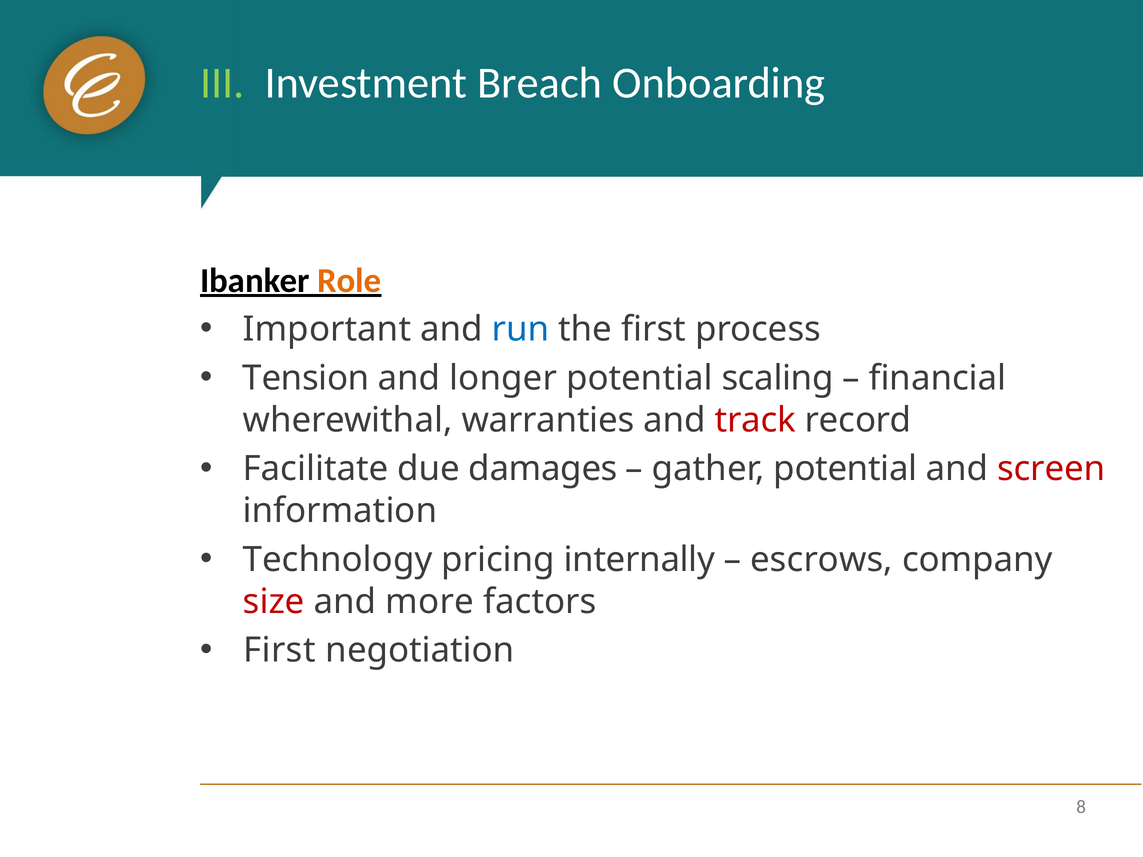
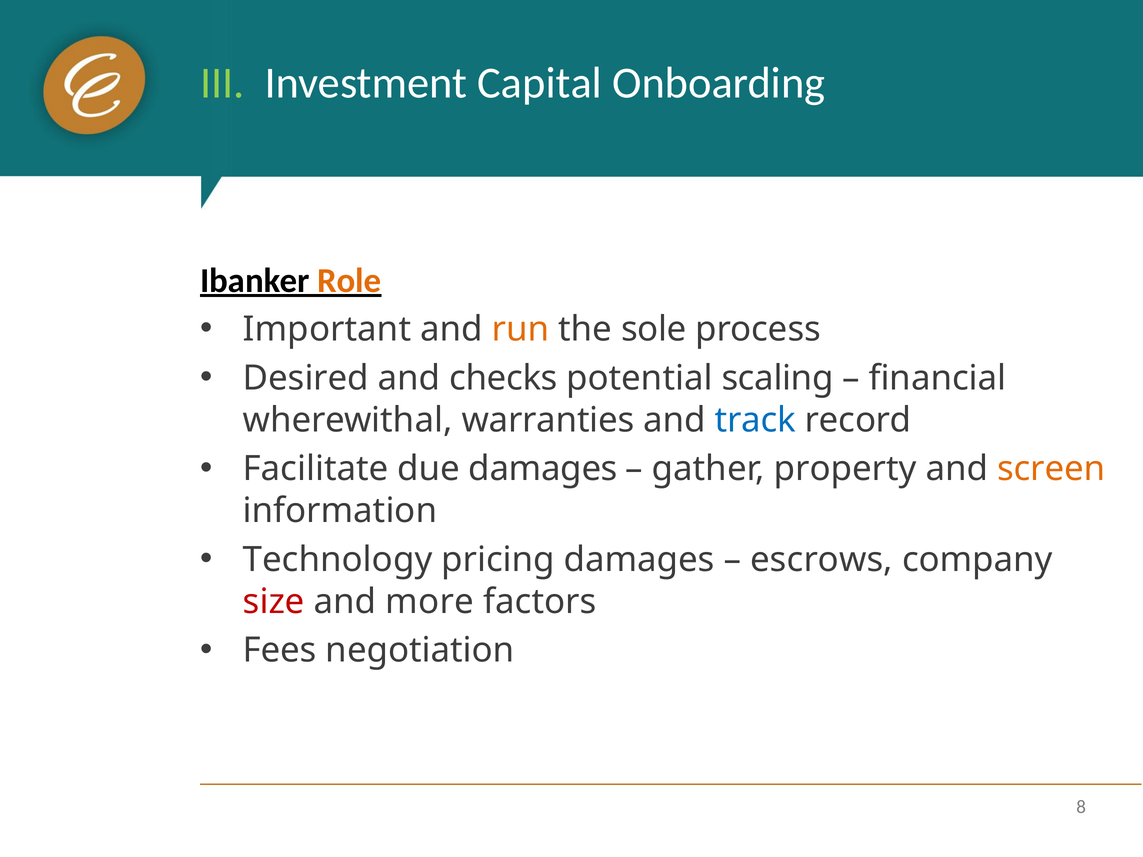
Breach: Breach -> Capital
run colour: blue -> orange
the first: first -> sole
Tension: Tension -> Desired
longer: longer -> checks
track colour: red -> blue
gather potential: potential -> property
screen colour: red -> orange
pricing internally: internally -> damages
First at (280, 651): First -> Fees
